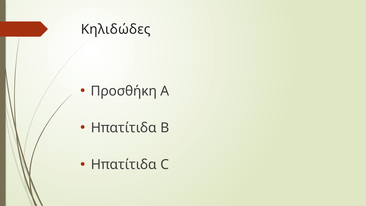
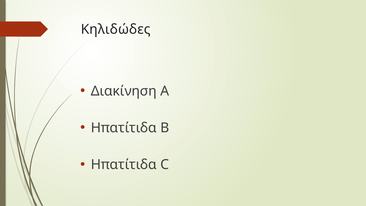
Προσθήκη: Προσθήκη -> Διακίνηση
